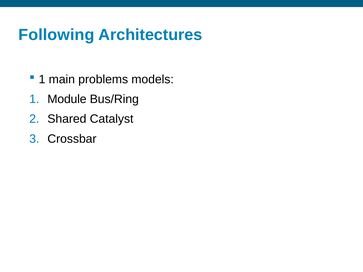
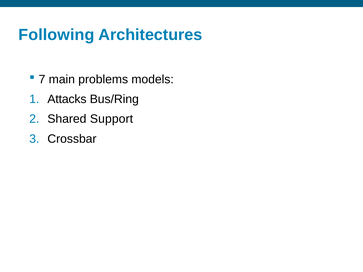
1 at (42, 79): 1 -> 7
Module: Module -> Attacks
Catalyst: Catalyst -> Support
